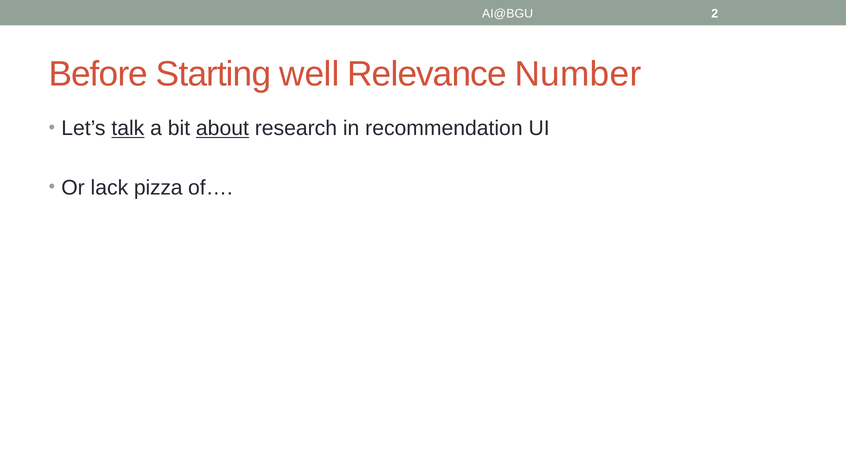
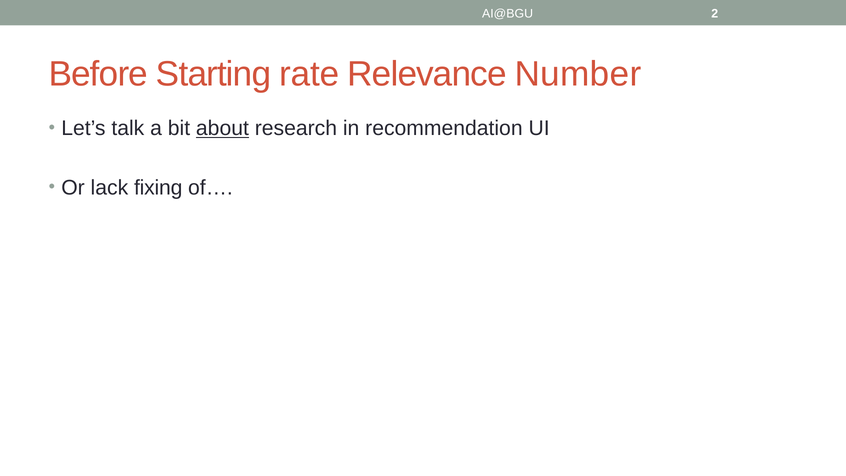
well: well -> rate
talk underline: present -> none
pizza: pizza -> fixing
